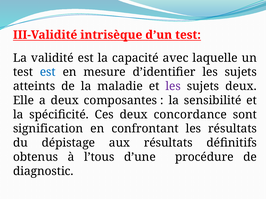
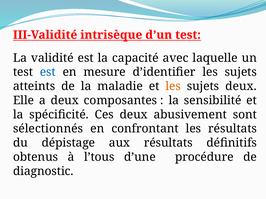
les at (173, 86) colour: purple -> orange
concordance: concordance -> abusivement
signification: signification -> sélectionnés
